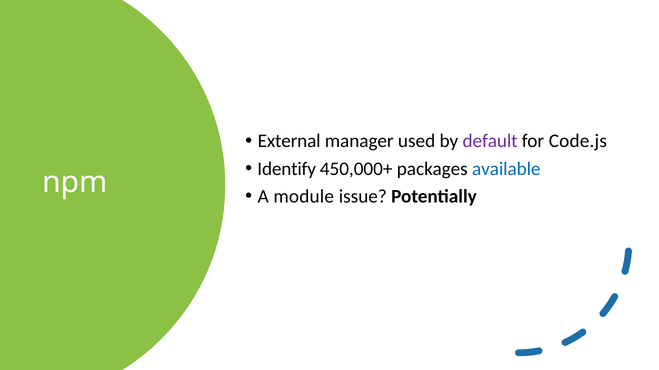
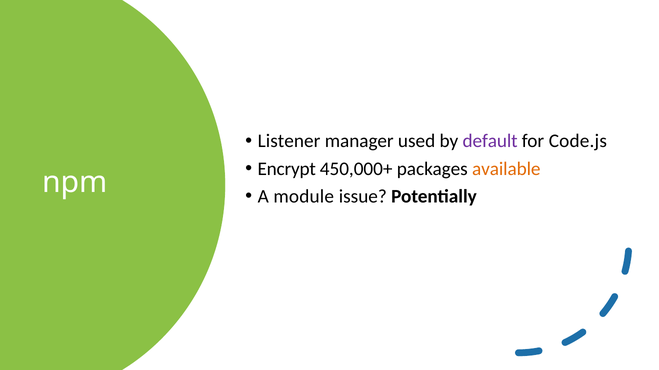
External: External -> Listener
Identify: Identify -> Encrypt
available colour: blue -> orange
